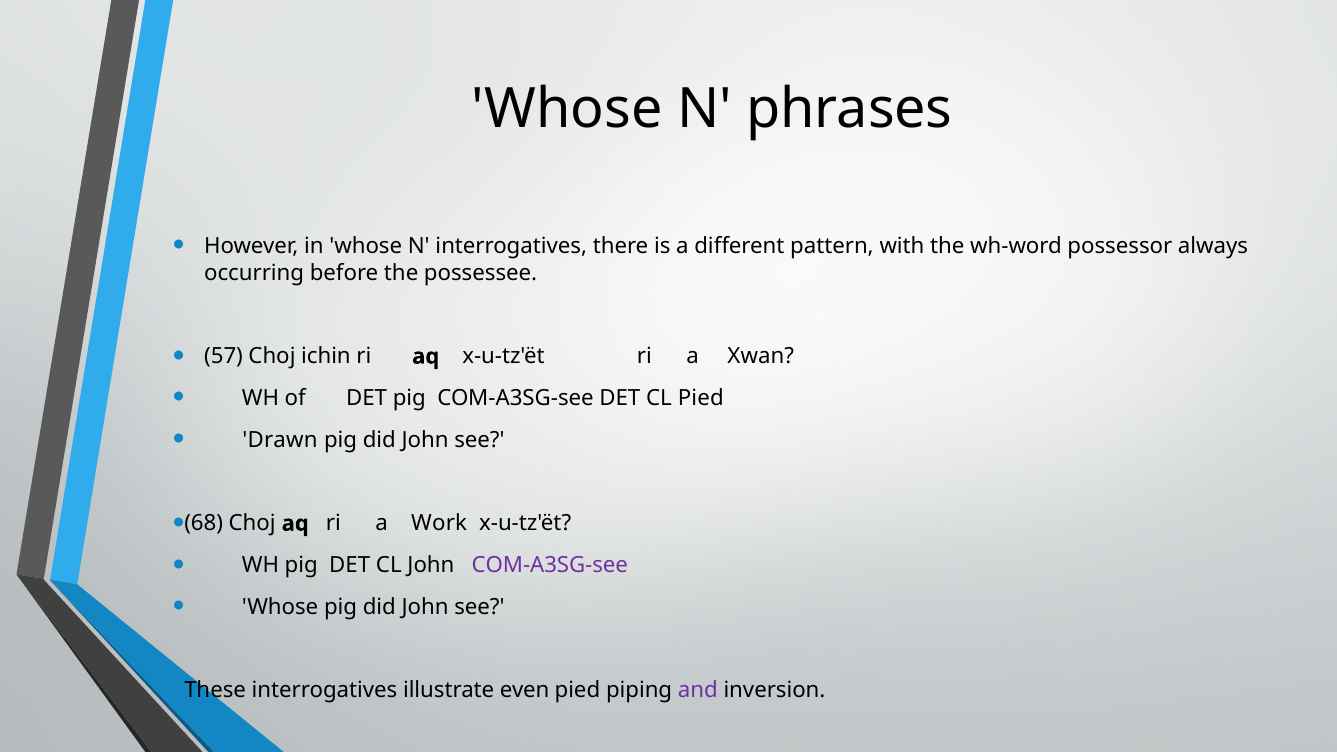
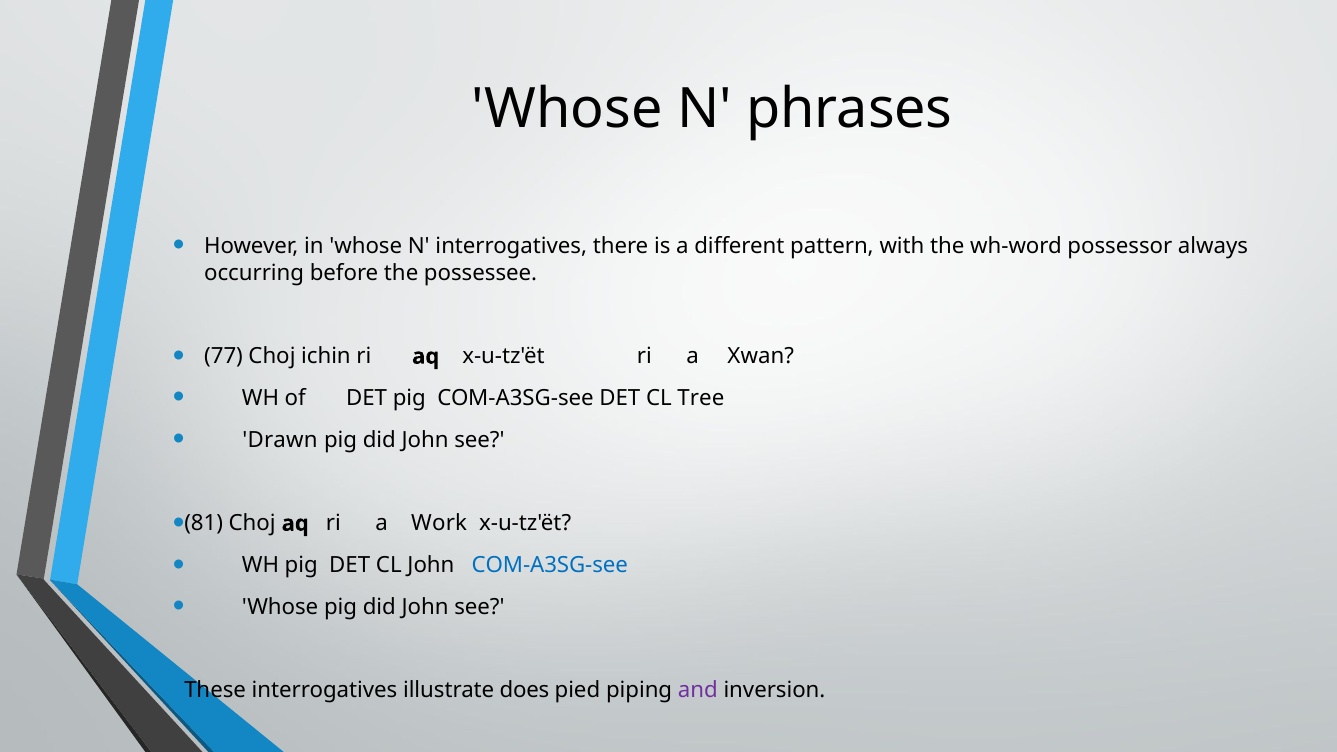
57: 57 -> 77
CL Pied: Pied -> Tree
68: 68 -> 81
COM-A3SG-see at (550, 565) colour: purple -> blue
even: even -> does
